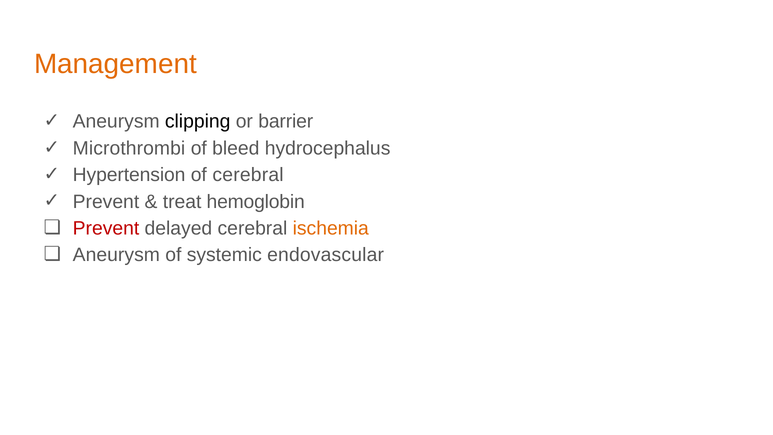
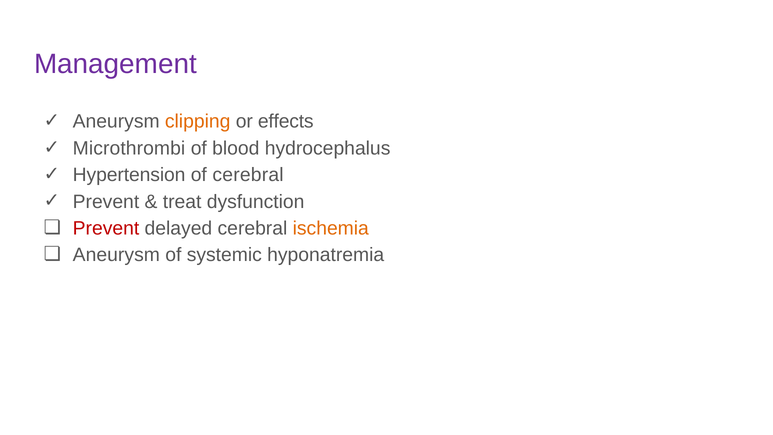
Management colour: orange -> purple
clipping colour: black -> orange
barrier: barrier -> effects
bleed: bleed -> blood
hemoglobin: hemoglobin -> dysfunction
endovascular: endovascular -> hyponatremia
